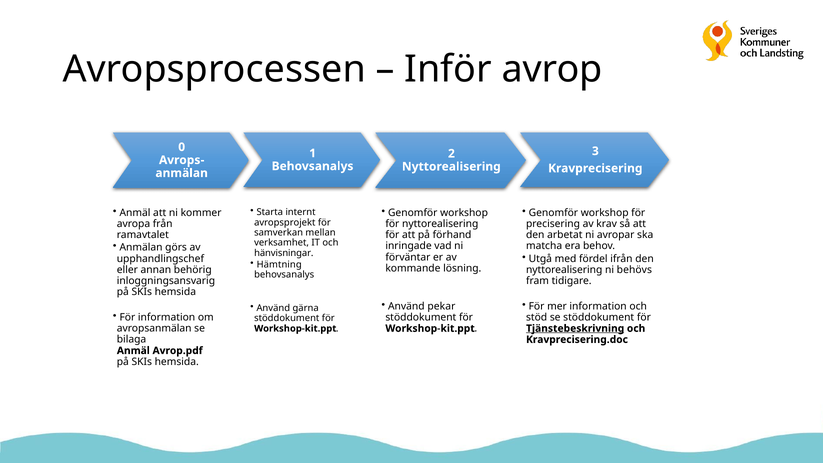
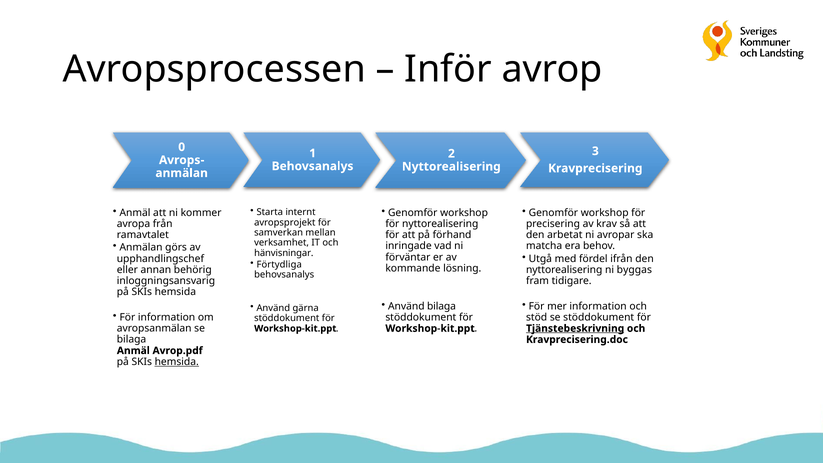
Hämtning: Hämtning -> Förtydliga
behövs: behövs -> byggas
Använd pekar: pekar -> bilaga
hemsida at (177, 362) underline: none -> present
